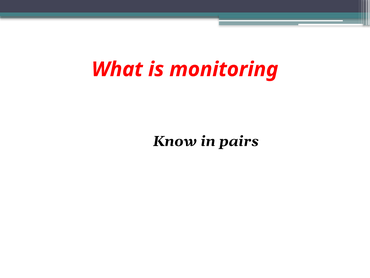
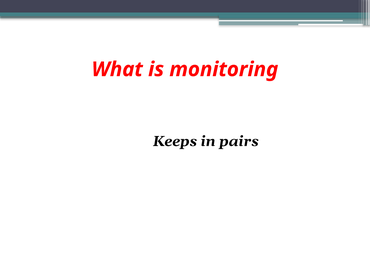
Know: Know -> Keeps
